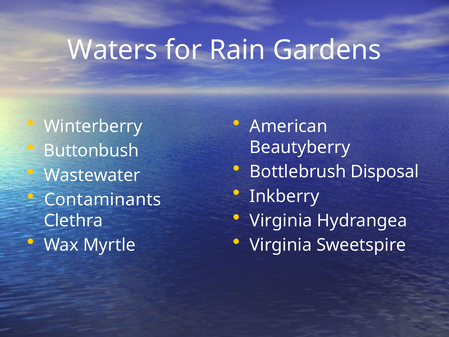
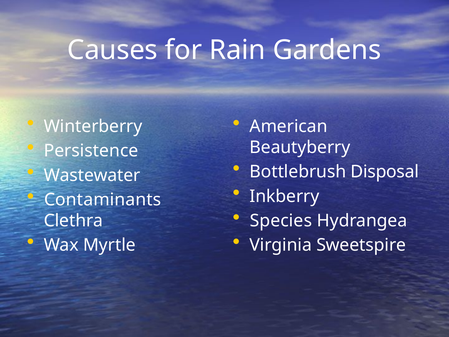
Waters: Waters -> Causes
Buttonbush: Buttonbush -> Persistence
Virginia at (281, 221): Virginia -> Species
